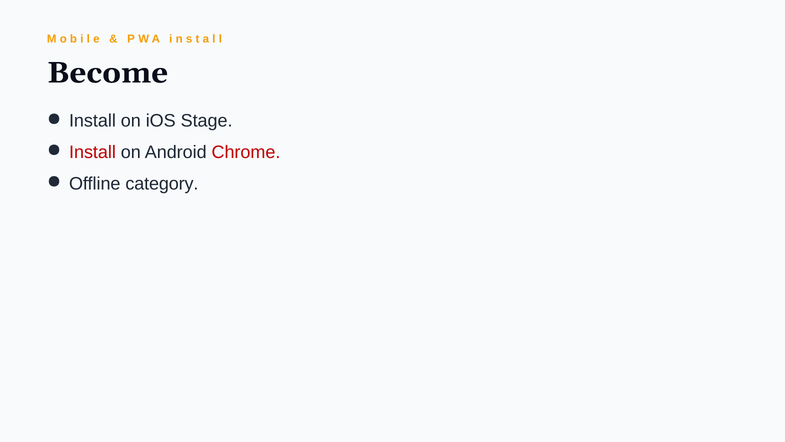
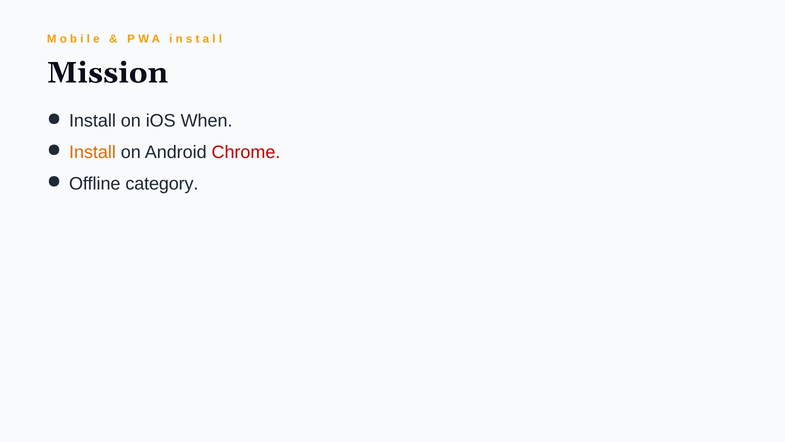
Become: Become -> Mission
Stage: Stage -> When
Install at (92, 152) colour: red -> orange
